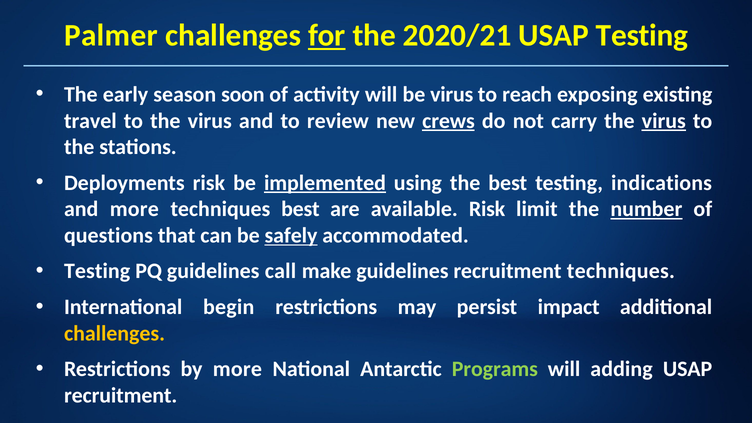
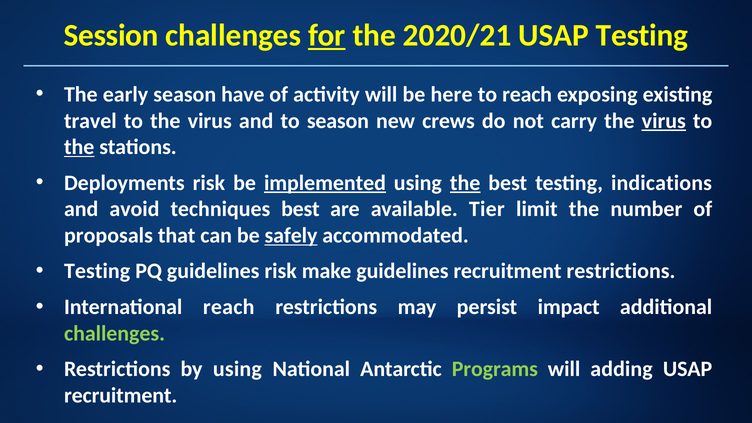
Palmer: Palmer -> Session
soon: soon -> have
be virus: virus -> here
to review: review -> season
crews underline: present -> none
the at (79, 147) underline: none -> present
the at (465, 183) underline: none -> present
and more: more -> avoid
available Risk: Risk -> Tier
number underline: present -> none
questions: questions -> proposals
guidelines call: call -> risk
recruitment techniques: techniques -> restrictions
International begin: begin -> reach
challenges at (115, 333) colour: yellow -> light green
by more: more -> using
